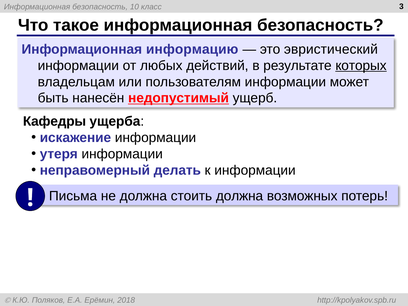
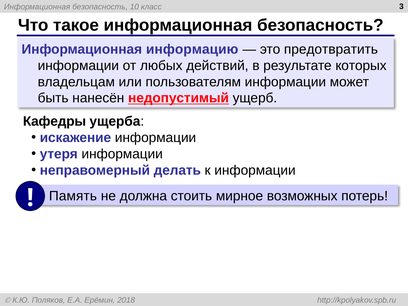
эвристический: эвристический -> предотвратить
которых underline: present -> none
Письма: Письма -> Память
стоить должна: должна -> мирное
